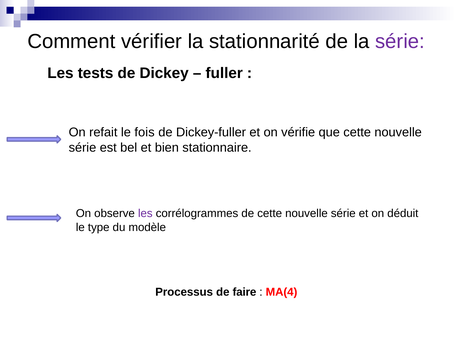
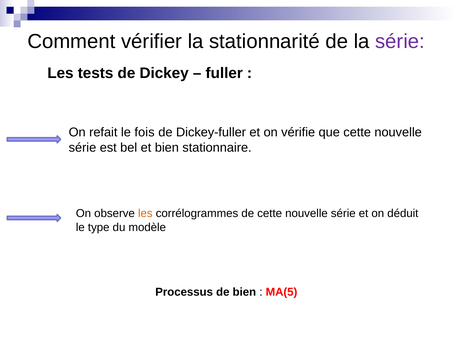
les at (145, 213) colour: purple -> orange
de faire: faire -> bien
MA(4: MA(4 -> MA(5
